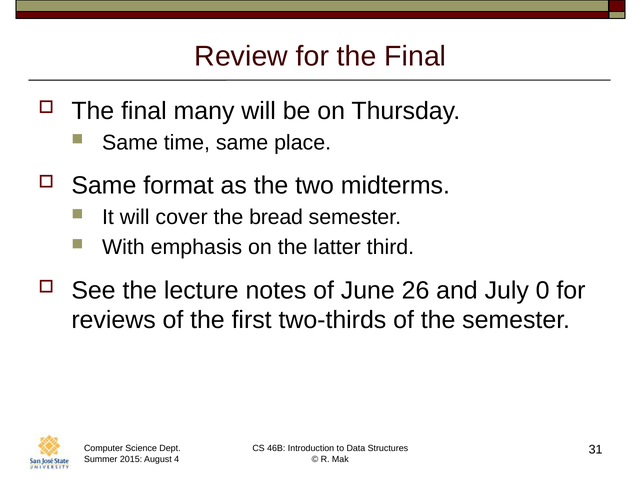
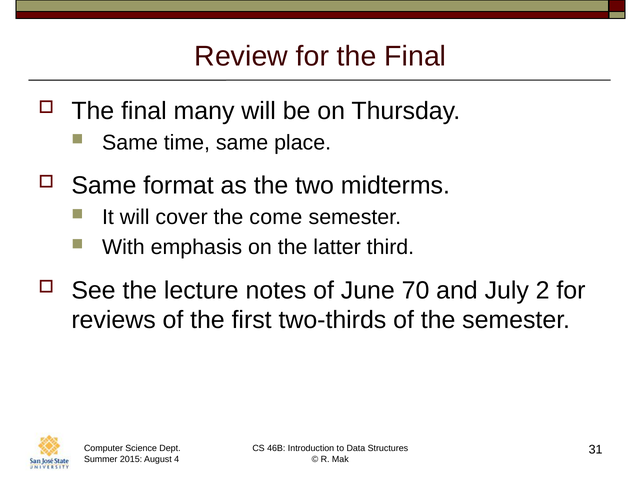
bread: bread -> come
26: 26 -> 70
0: 0 -> 2
